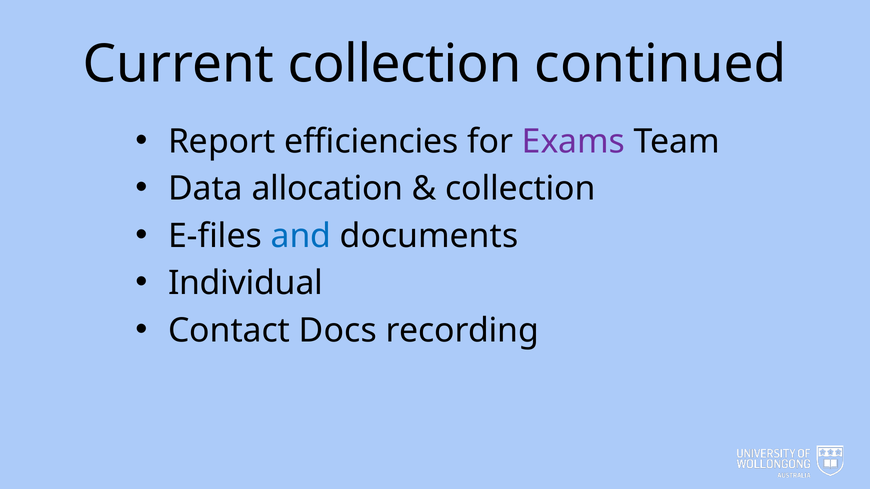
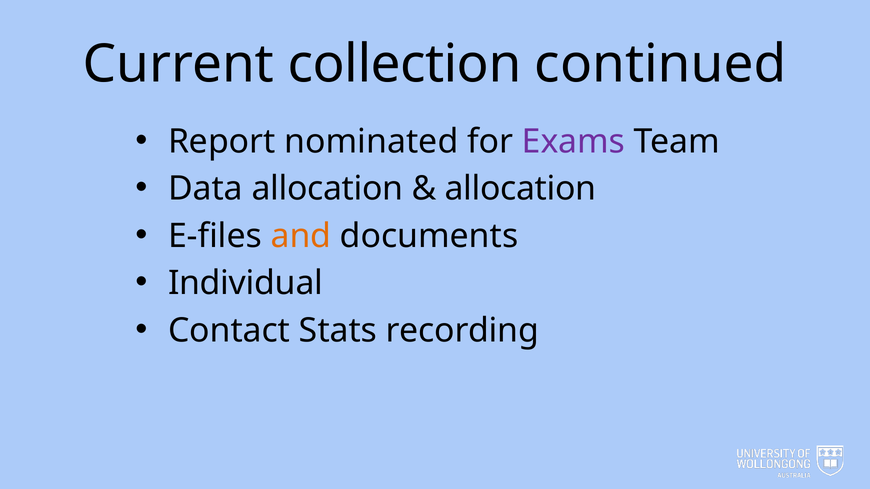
efficiencies: efficiencies -> nominated
collection at (520, 189): collection -> allocation
and colour: blue -> orange
Docs: Docs -> Stats
